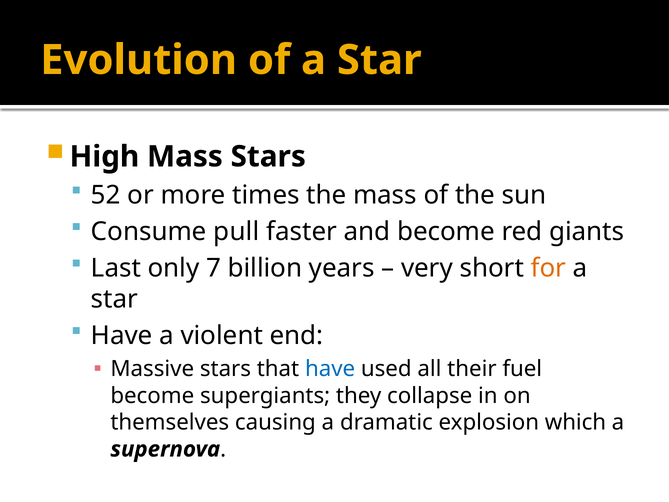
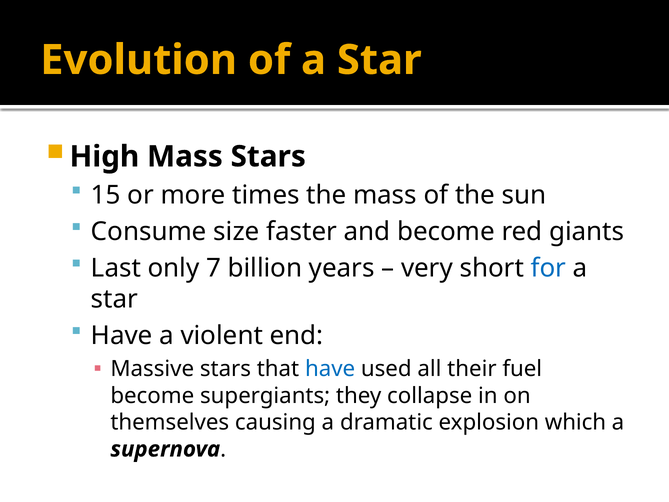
52: 52 -> 15
pull: pull -> size
for colour: orange -> blue
